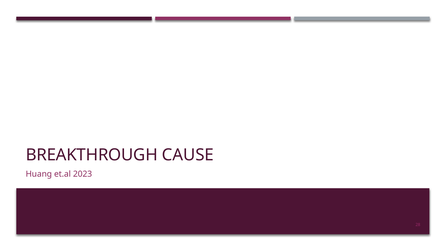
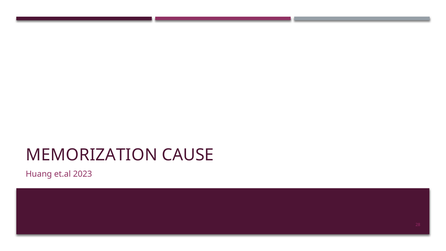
BREAKTHROUGH: BREAKTHROUGH -> MEMORIZATION
